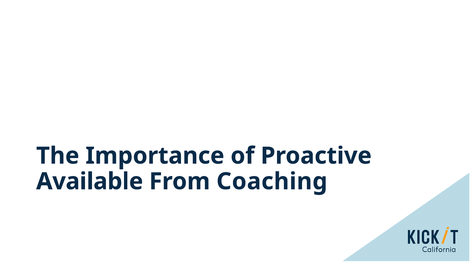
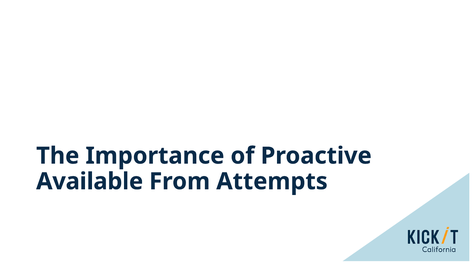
Coaching: Coaching -> Attempts
